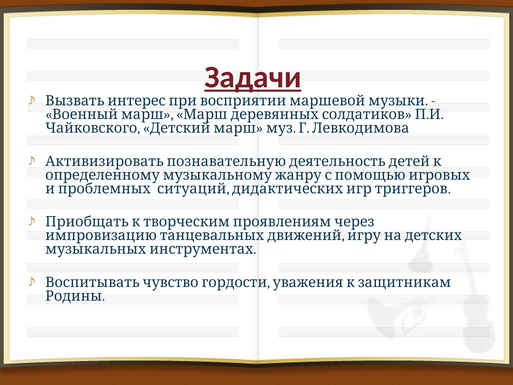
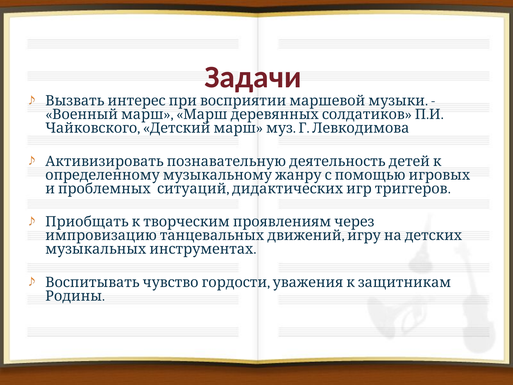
Задачи underline: present -> none
